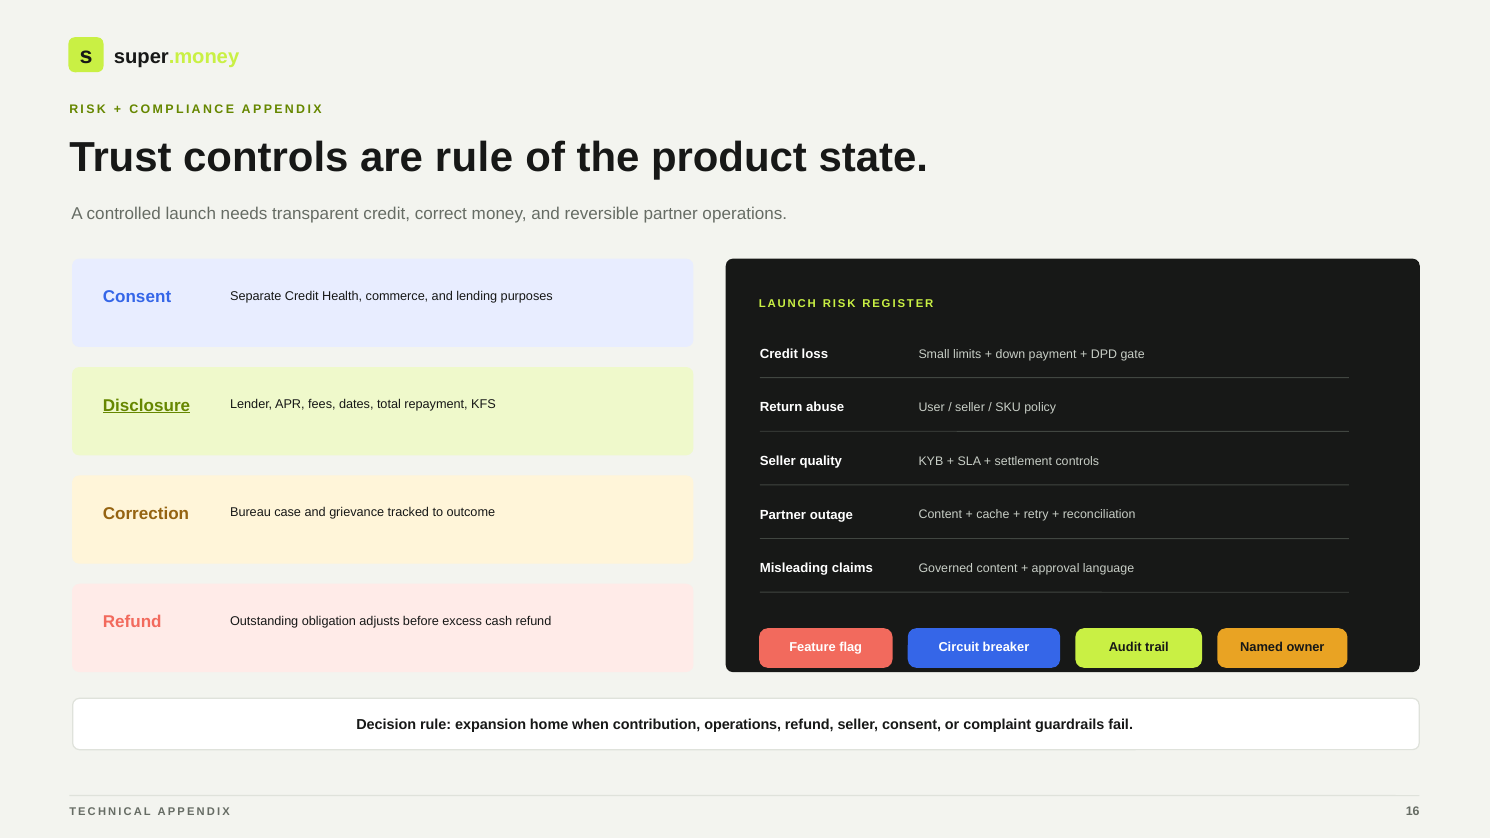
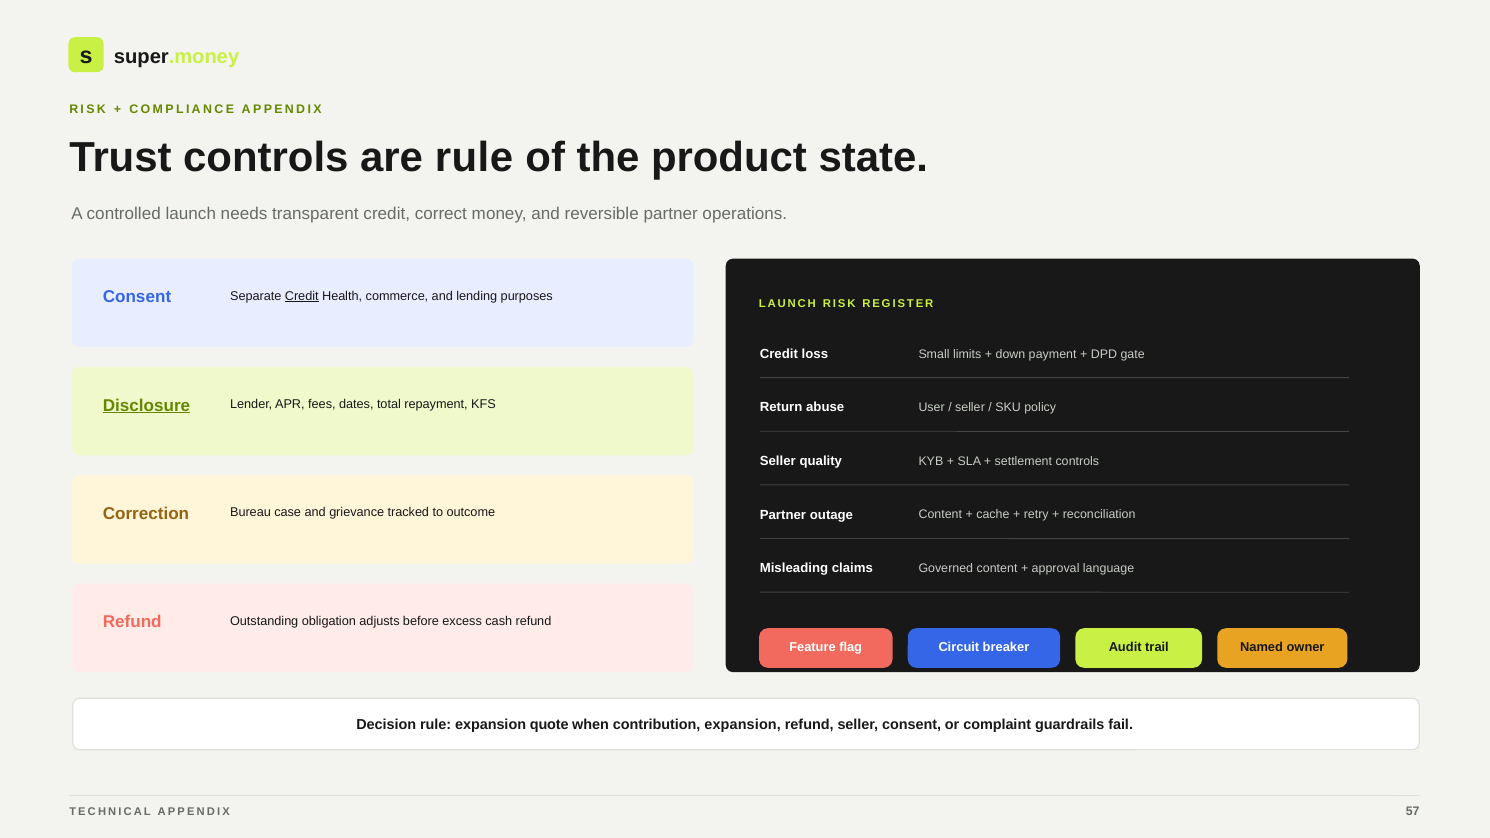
Credit at (302, 296) underline: none -> present
home: home -> quote
contribution operations: operations -> expansion
16: 16 -> 57
